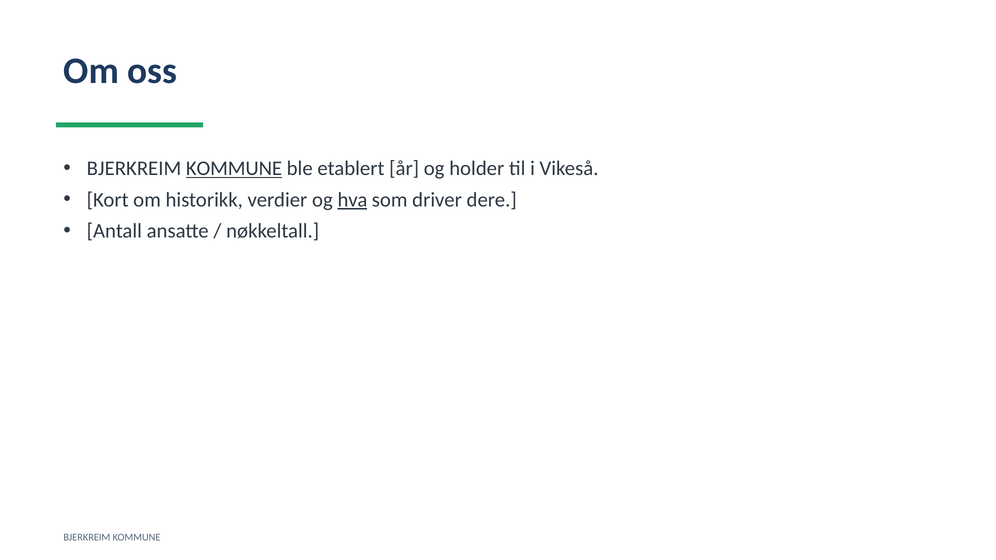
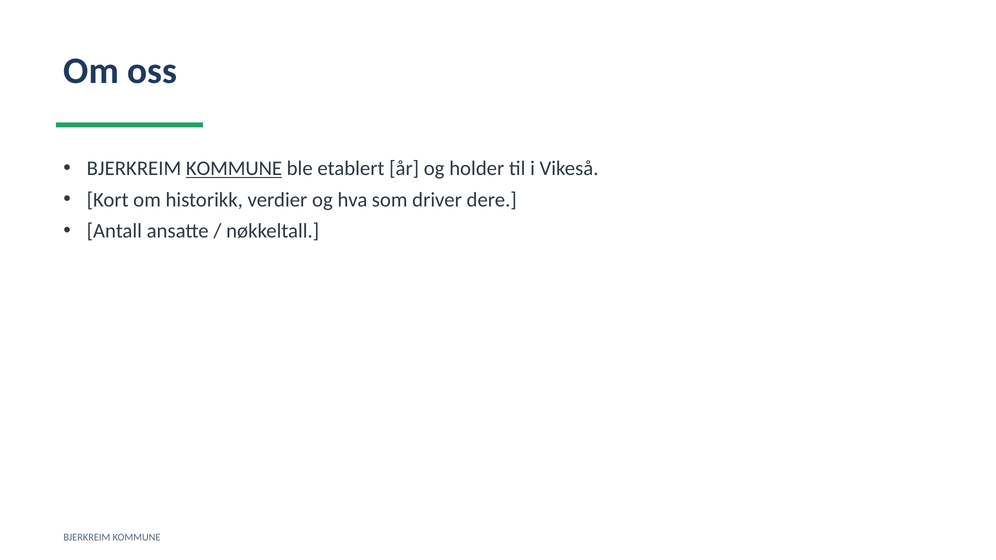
hva underline: present -> none
